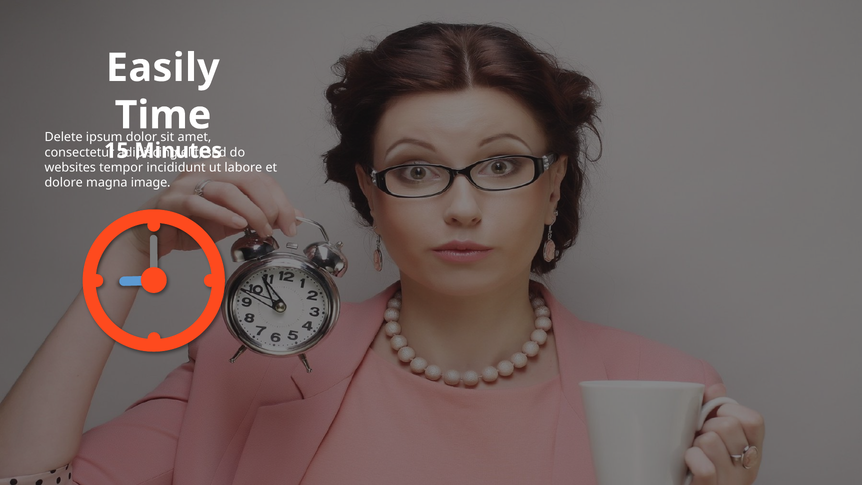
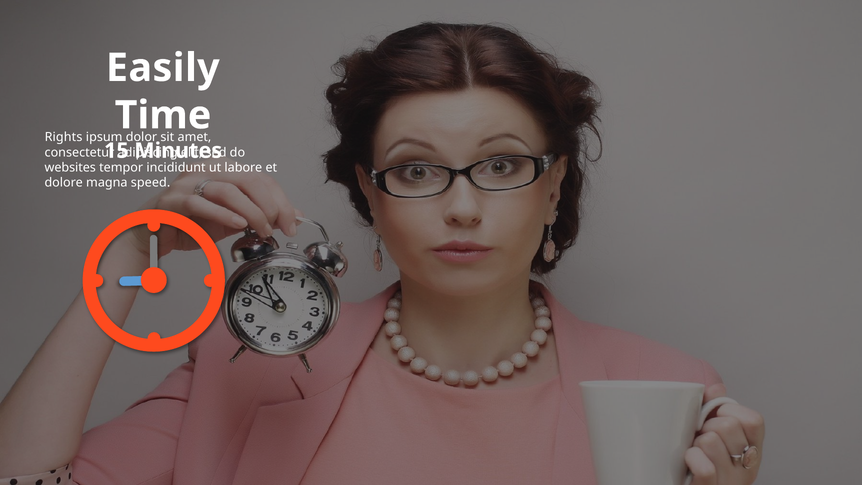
Delete: Delete -> Rights
image: image -> speed
